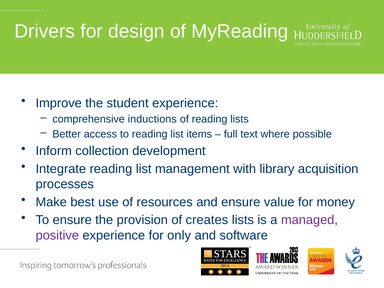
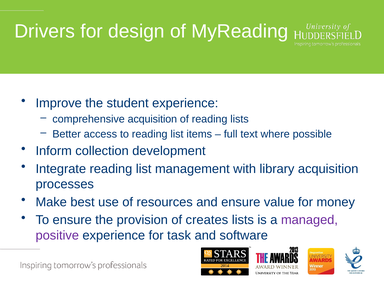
comprehensive inductions: inductions -> acquisition
only: only -> task
